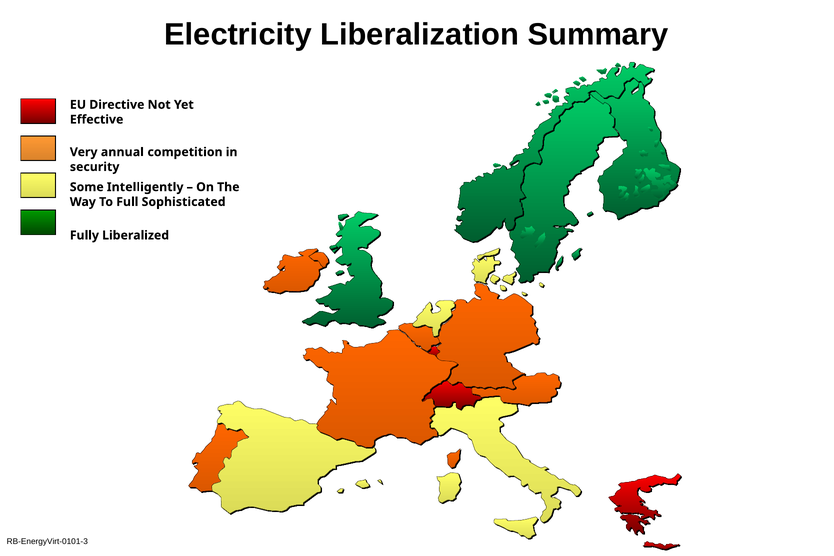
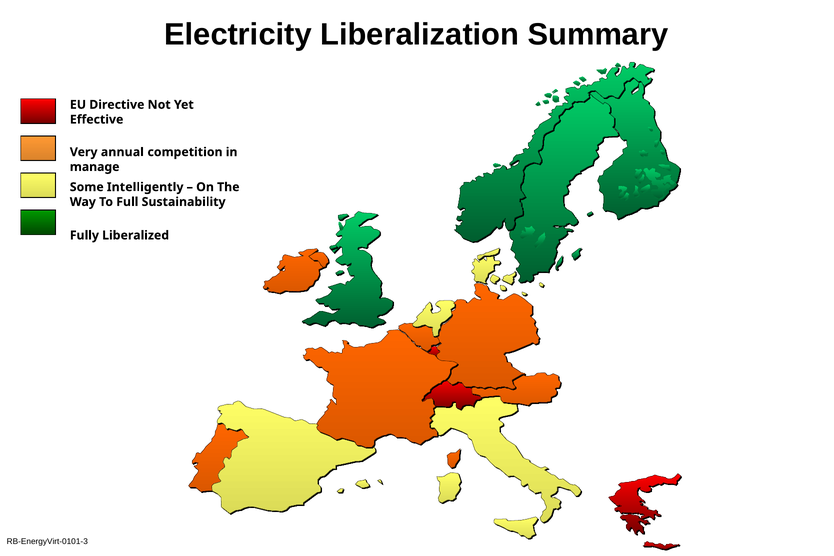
security: security -> manage
Sophisticated: Sophisticated -> Sustainability
